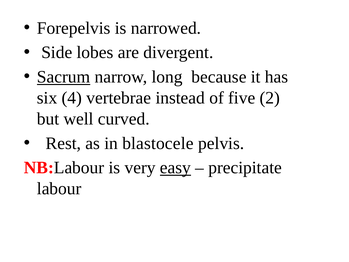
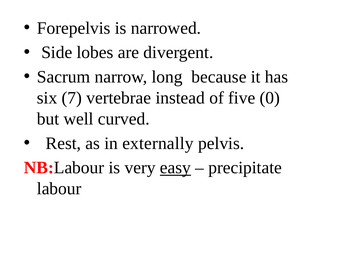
Sacrum underline: present -> none
4: 4 -> 7
2: 2 -> 0
blastocele: blastocele -> externally
